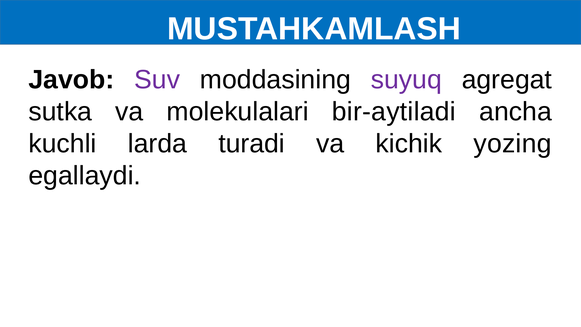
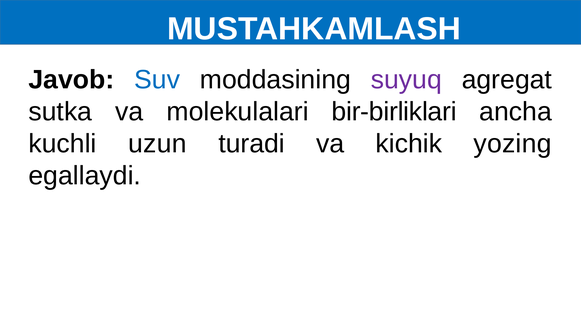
Suv colour: purple -> blue
bir-aytiladi: bir-aytiladi -> bir-birliklari
larda: larda -> uzun
